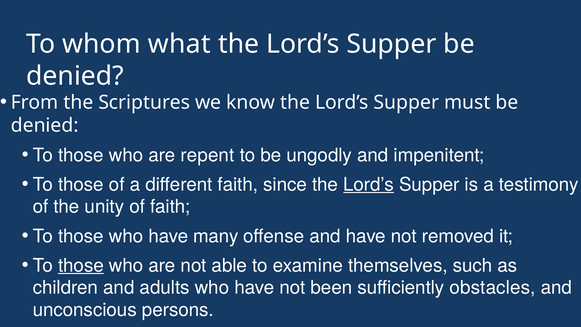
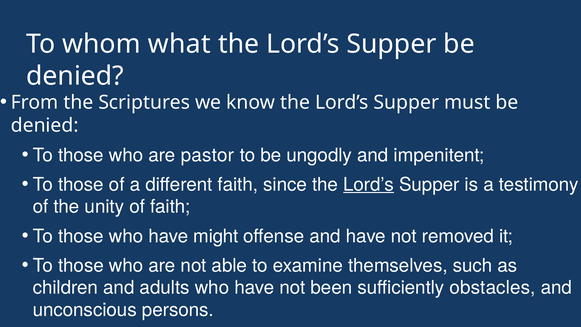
repent: repent -> pastor
many: many -> might
those at (81, 265) underline: present -> none
